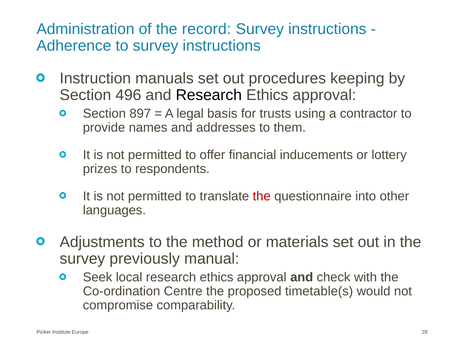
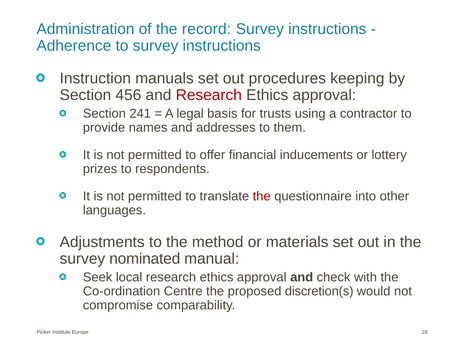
496: 496 -> 456
Research at (209, 95) colour: black -> red
897: 897 -> 241
previously: previously -> nominated
timetable(s: timetable(s -> discretion(s
